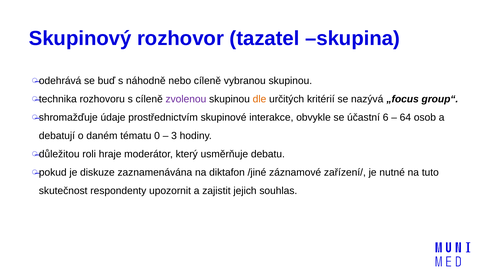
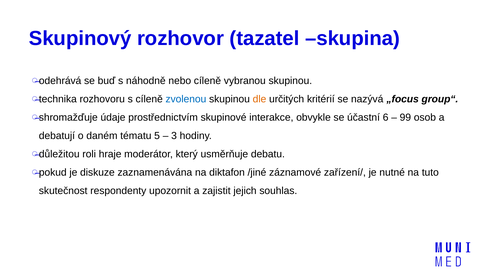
zvolenou colour: purple -> blue
64: 64 -> 99
0: 0 -> 5
